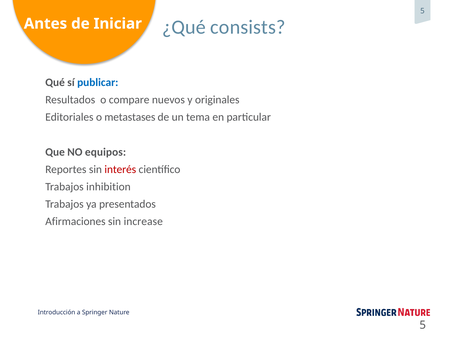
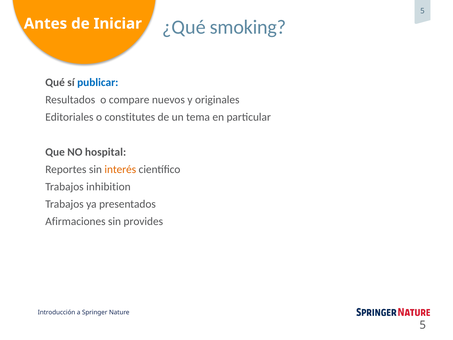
consists: consists -> smoking
metastases: metastases -> constitutes
equipos: equipos -> hospital
interés colour: red -> orange
increase: increase -> provides
